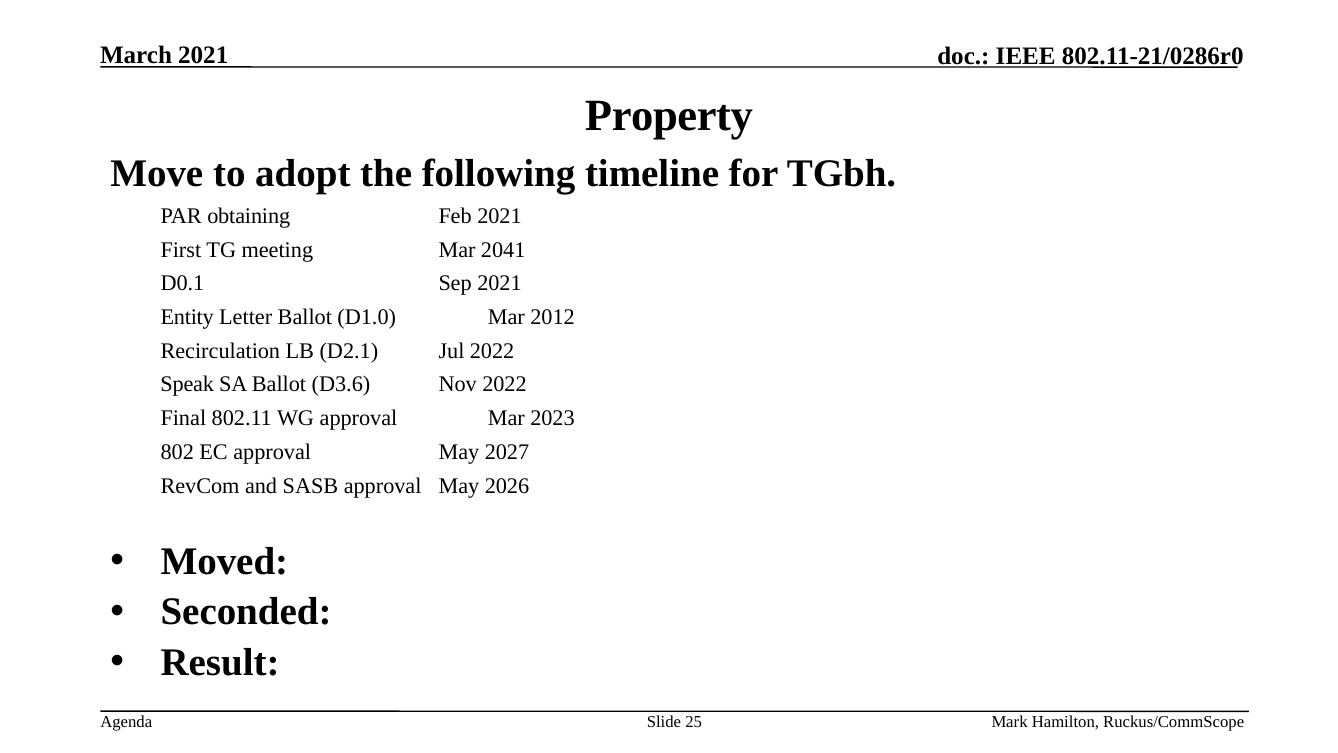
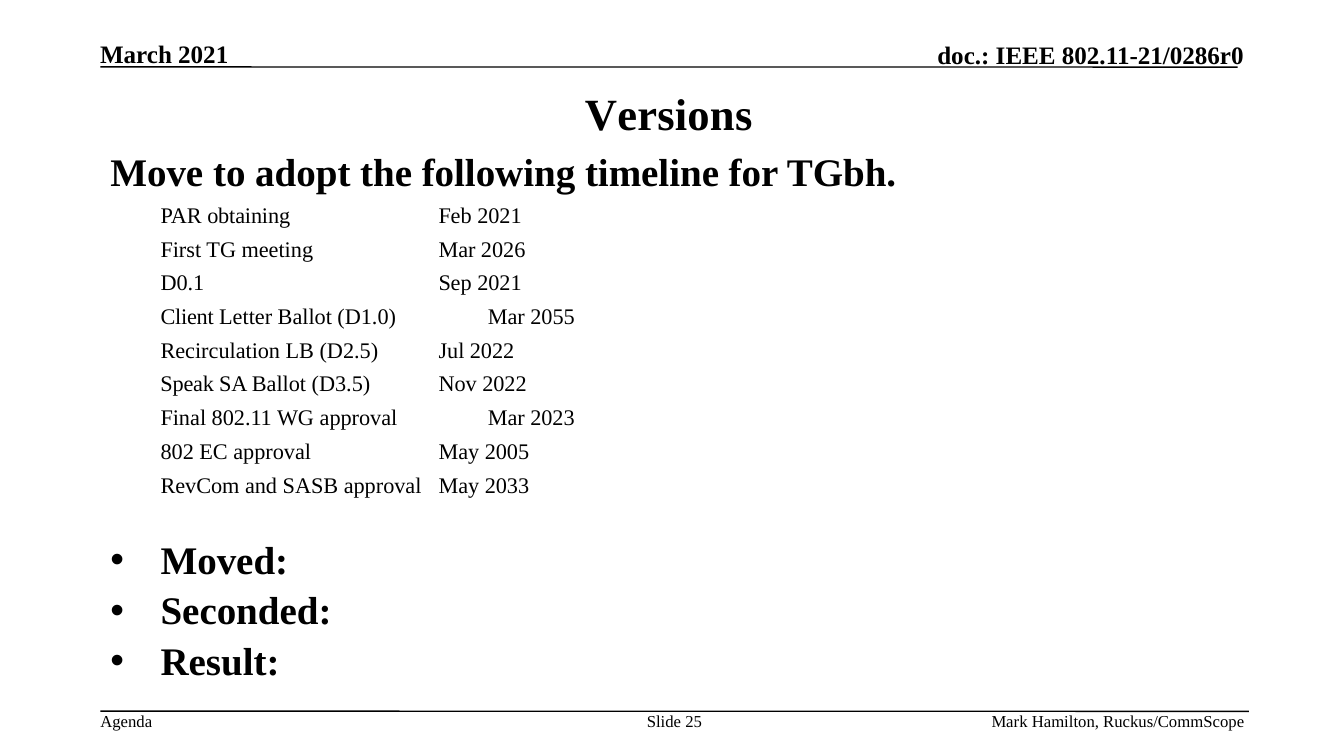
Property: Property -> Versions
2041: 2041 -> 2026
Entity: Entity -> Client
2012: 2012 -> 2055
D2.1: D2.1 -> D2.5
D3.6: D3.6 -> D3.5
2027: 2027 -> 2005
2026: 2026 -> 2033
